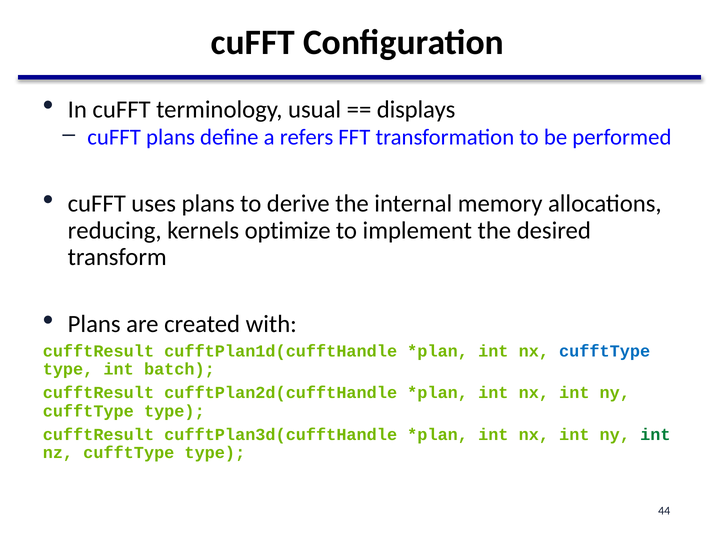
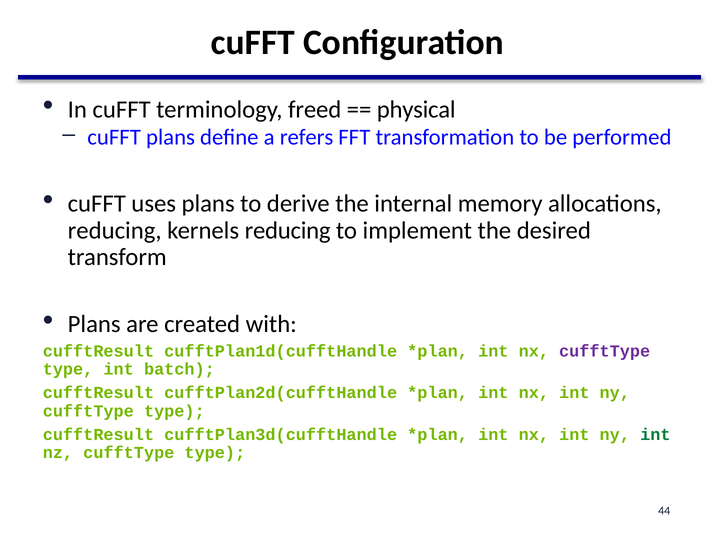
usual: usual -> freed
displays: displays -> physical
kernels optimize: optimize -> reducing
cufftType at (605, 351) colour: blue -> purple
